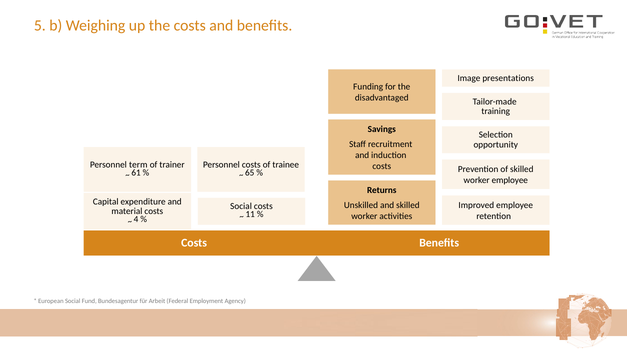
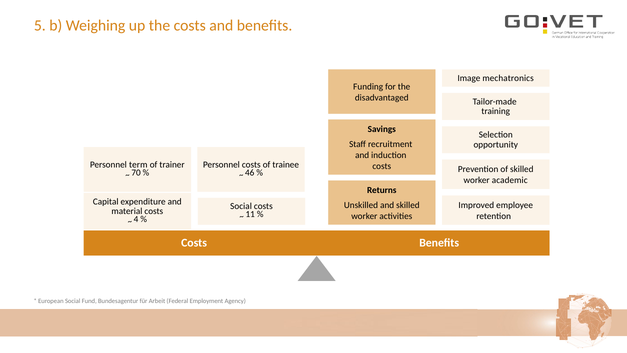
presentations: presentations -> mechatronics
61: 61 -> 70
65: 65 -> 46
worker employee: employee -> academic
